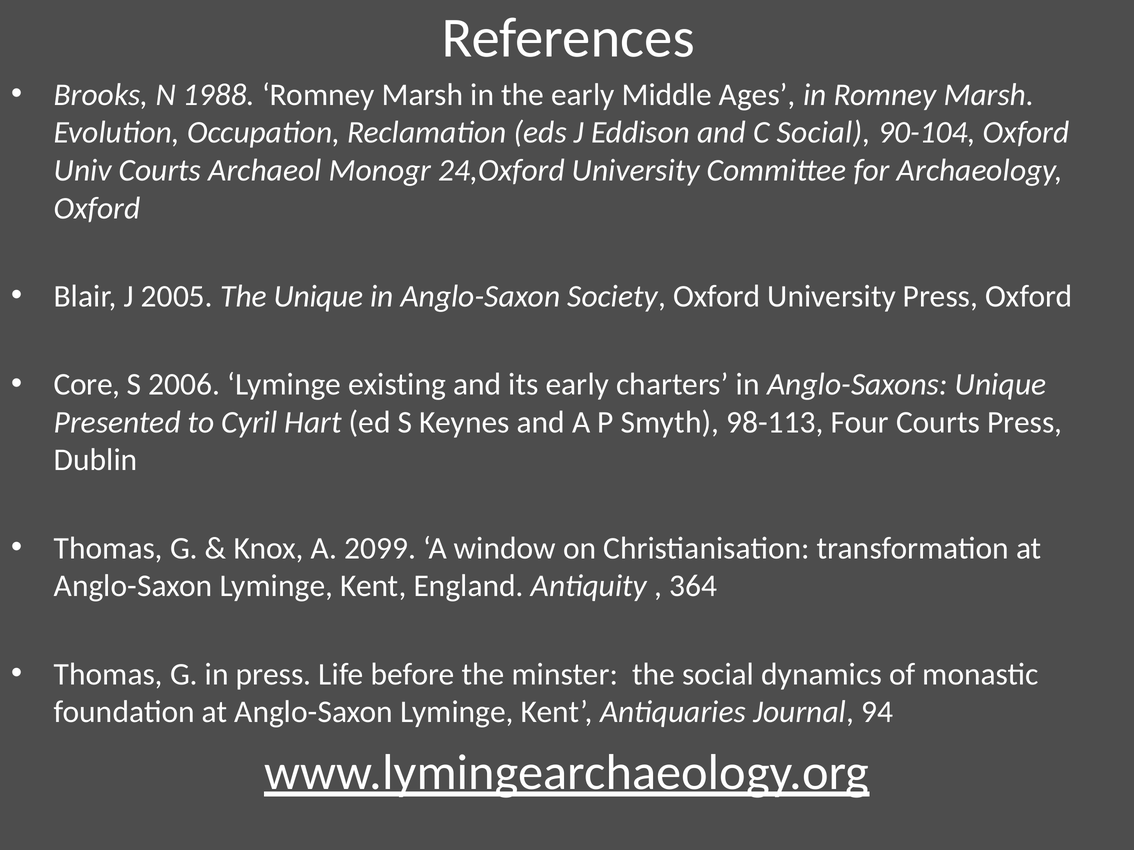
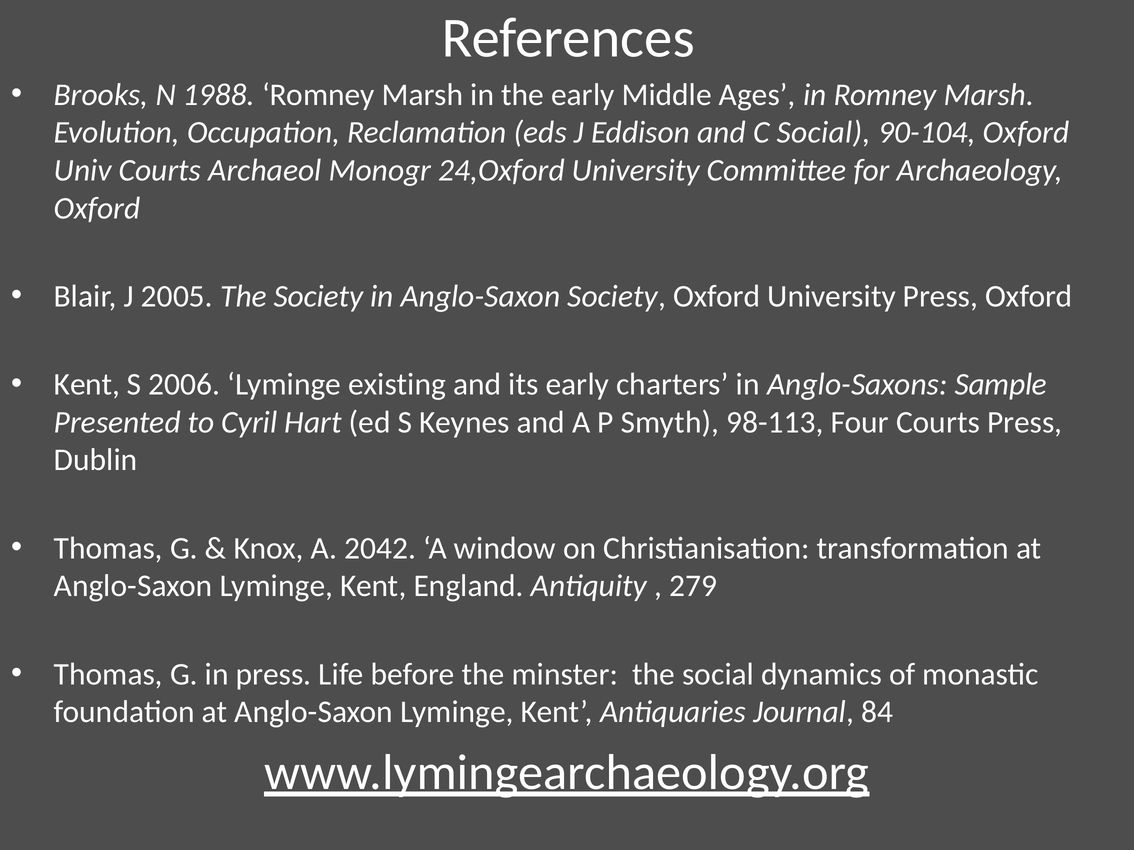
The Unique: Unique -> Society
Core at (87, 385): Core -> Kent
Anglo-Saxons Unique: Unique -> Sample
2099: 2099 -> 2042
364: 364 -> 279
94: 94 -> 84
